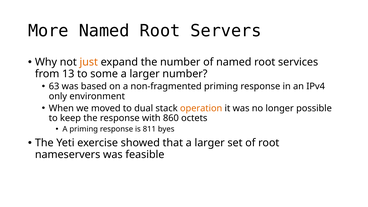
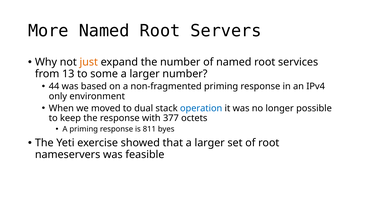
63: 63 -> 44
operation colour: orange -> blue
860: 860 -> 377
